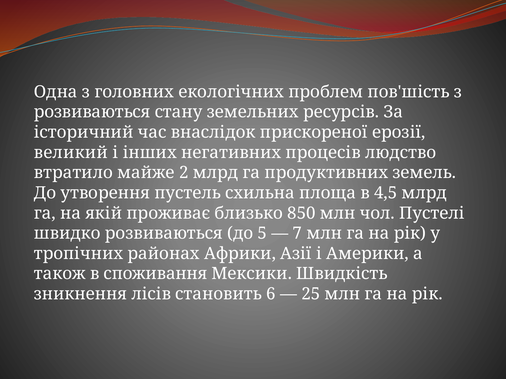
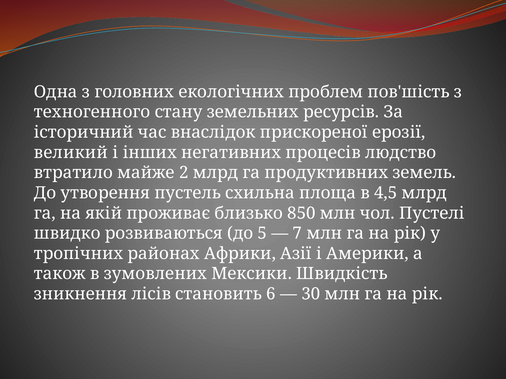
розвиваються at (92, 112): розвиваються -> техногенного
споживання: споживання -> зумовлених
25: 25 -> 30
